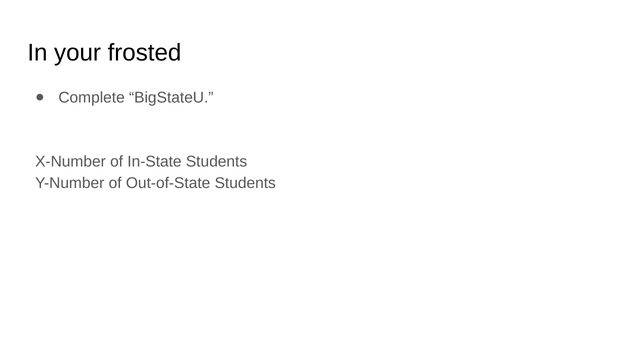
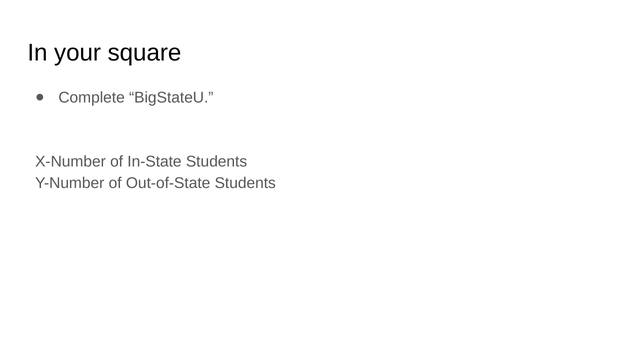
frosted: frosted -> square
